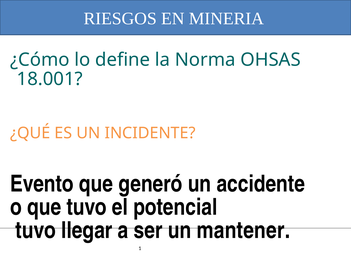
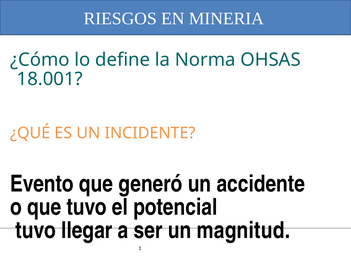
mantener: mantener -> magnitud
